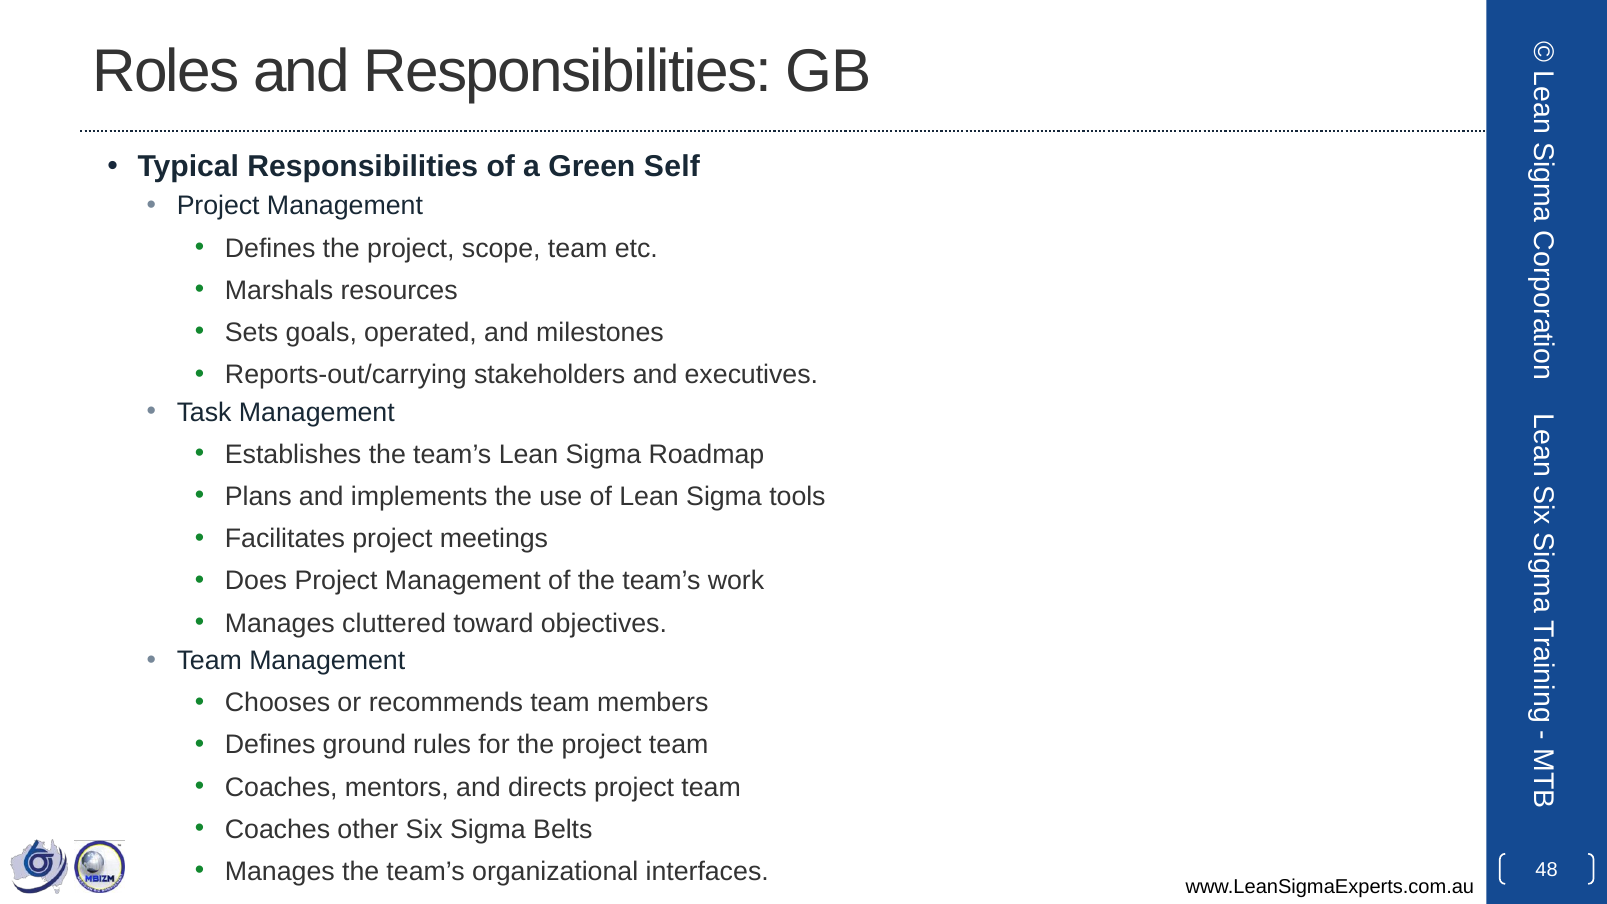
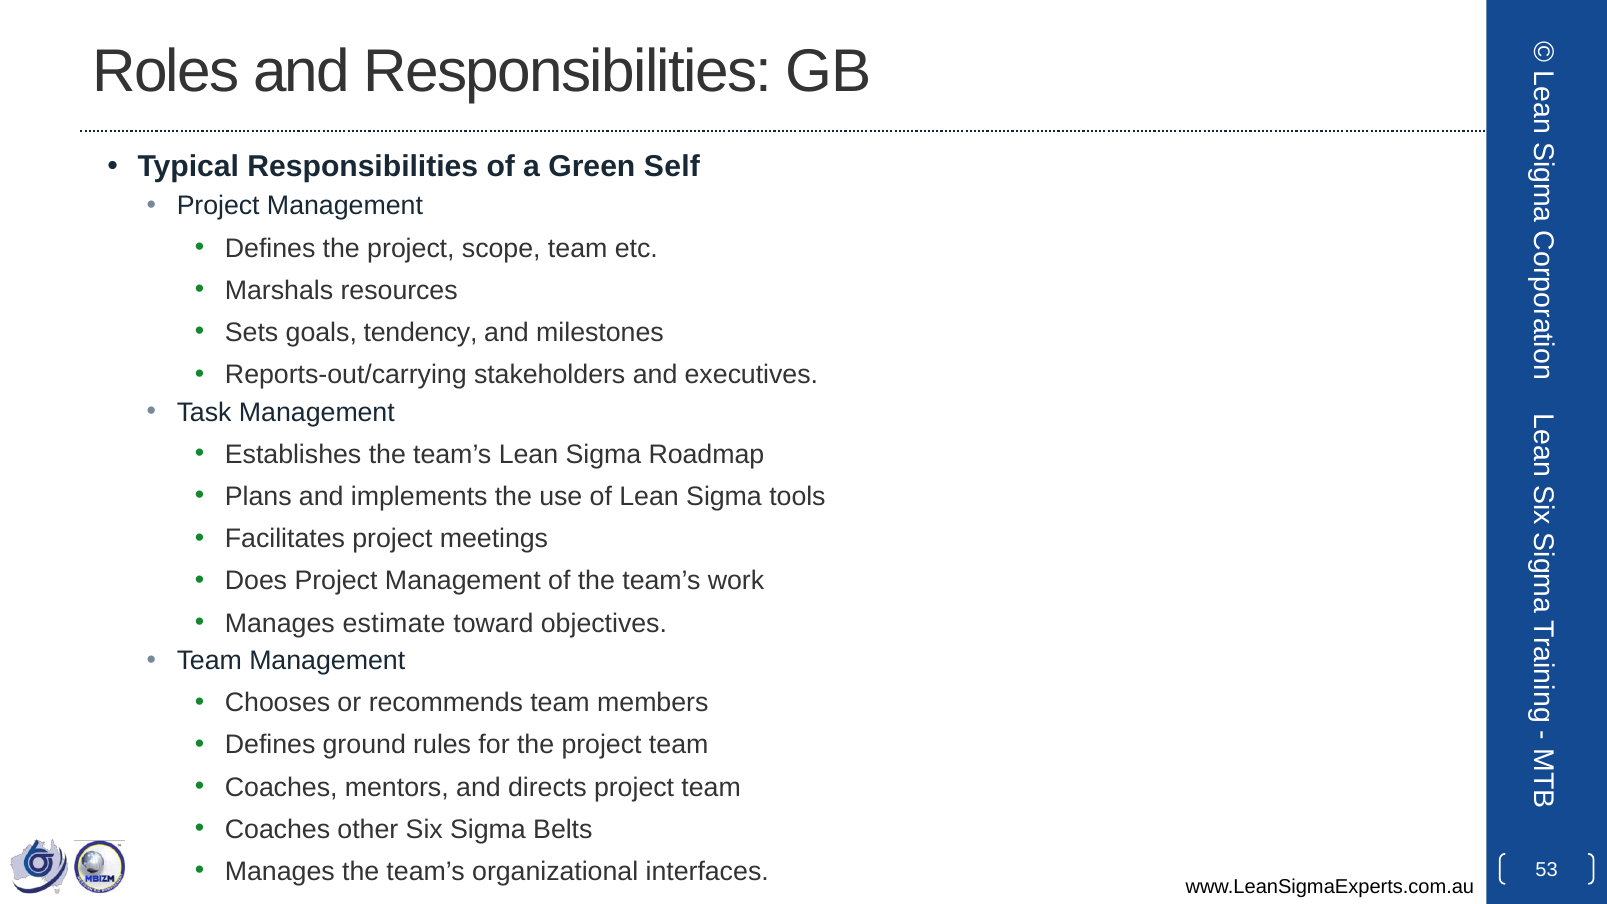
operated: operated -> tendency
cluttered: cluttered -> estimate
48: 48 -> 53
